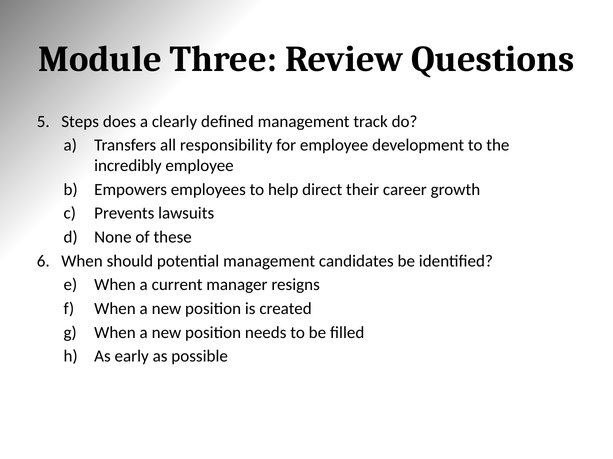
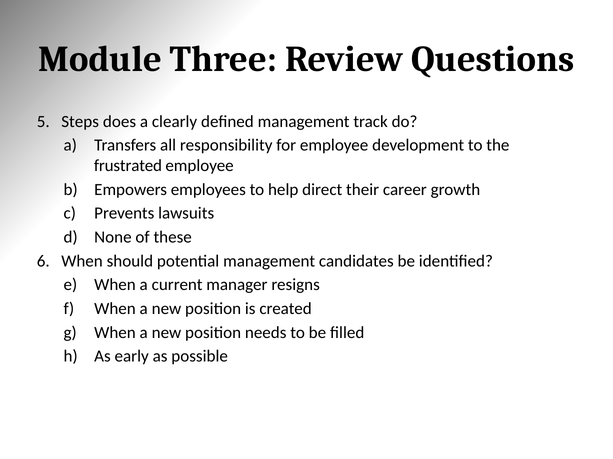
incredibly: incredibly -> frustrated
